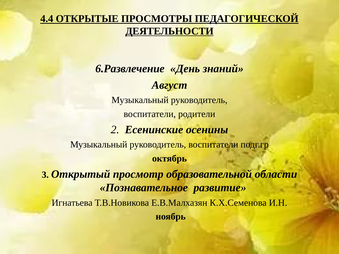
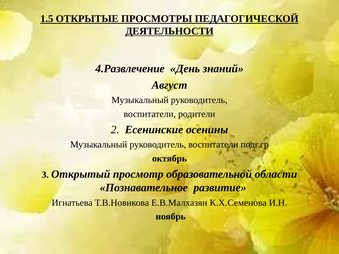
4.4: 4.4 -> 1.5
6.Развлечение: 6.Развлечение -> 4.Развлечение
